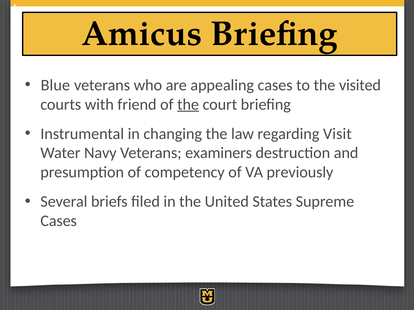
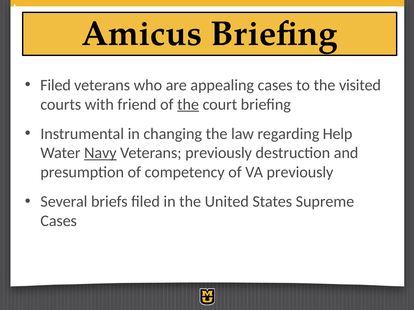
Blue at (55, 85): Blue -> Filed
Visit: Visit -> Help
Navy underline: none -> present
Veterans examiners: examiners -> previously
